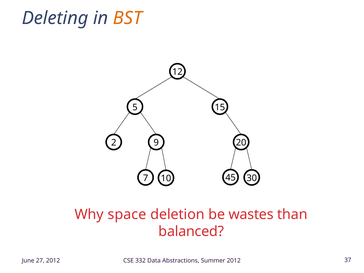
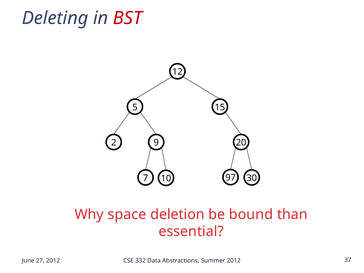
BST colour: orange -> red
45: 45 -> 97
wastes: wastes -> bound
balanced: balanced -> essential
